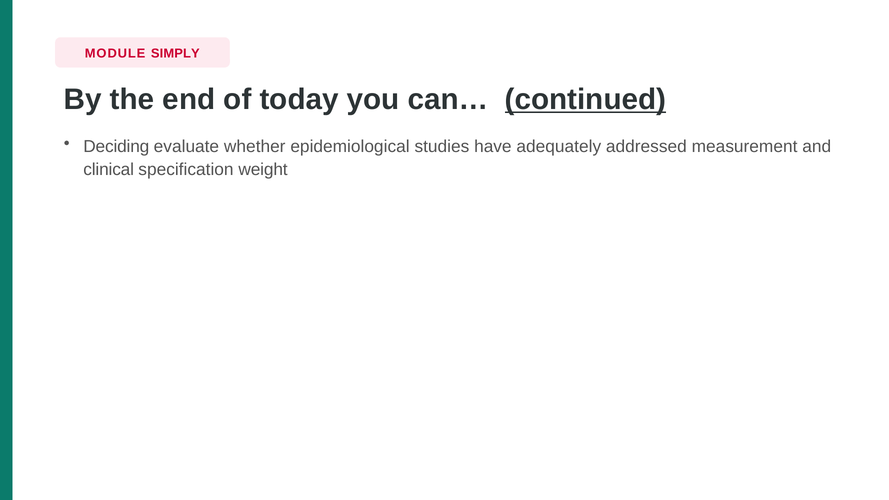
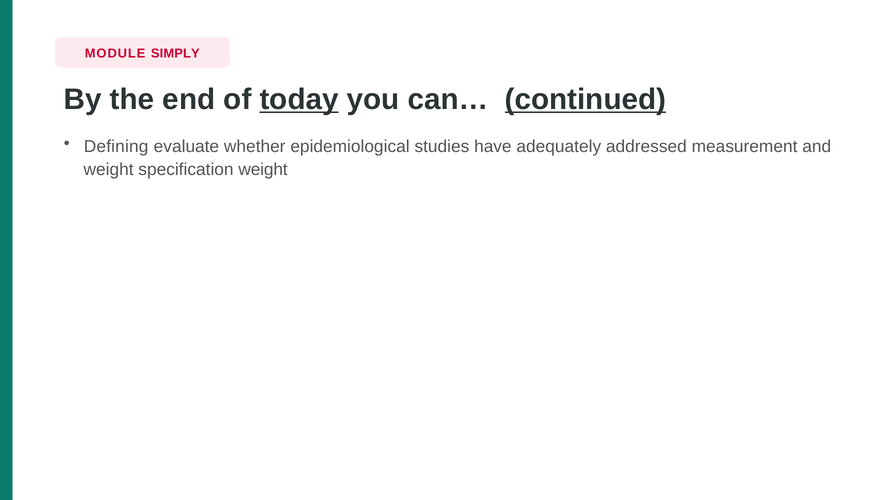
today underline: none -> present
Deciding: Deciding -> Defining
clinical at (109, 170): clinical -> weight
